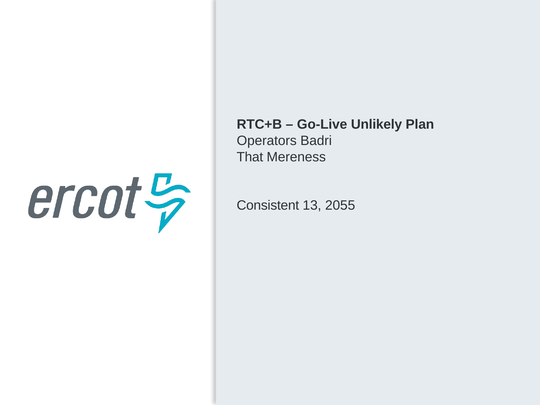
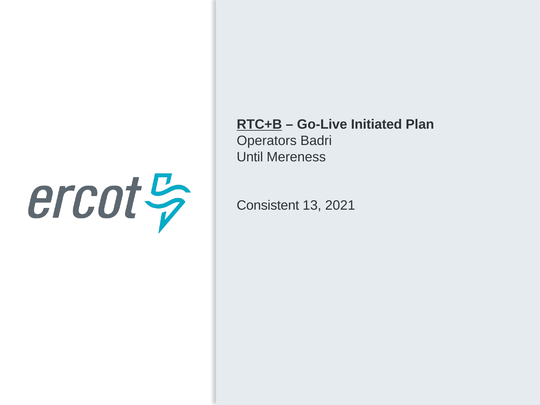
RTC+B underline: none -> present
Unlikely: Unlikely -> Initiated
That: That -> Until
2055: 2055 -> 2021
